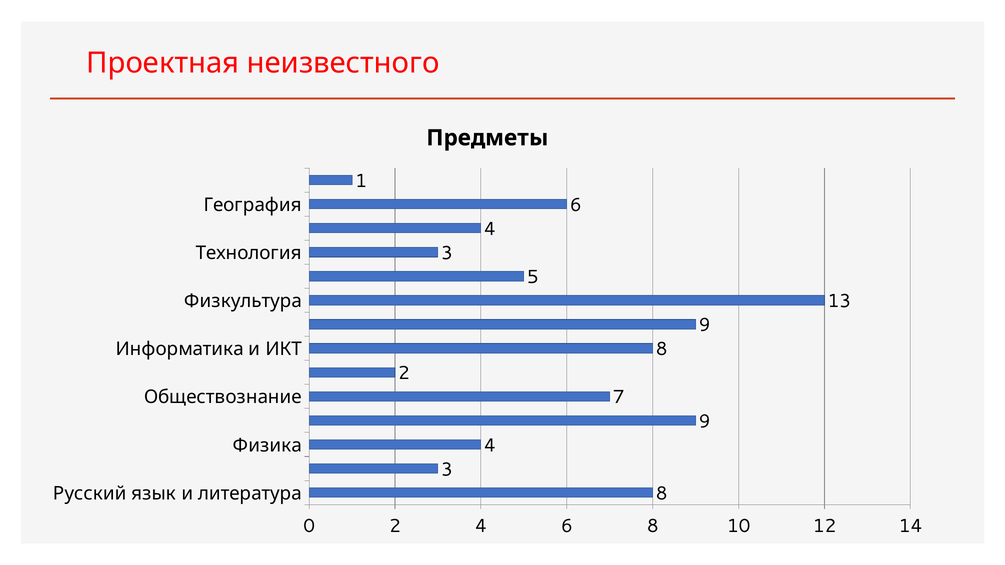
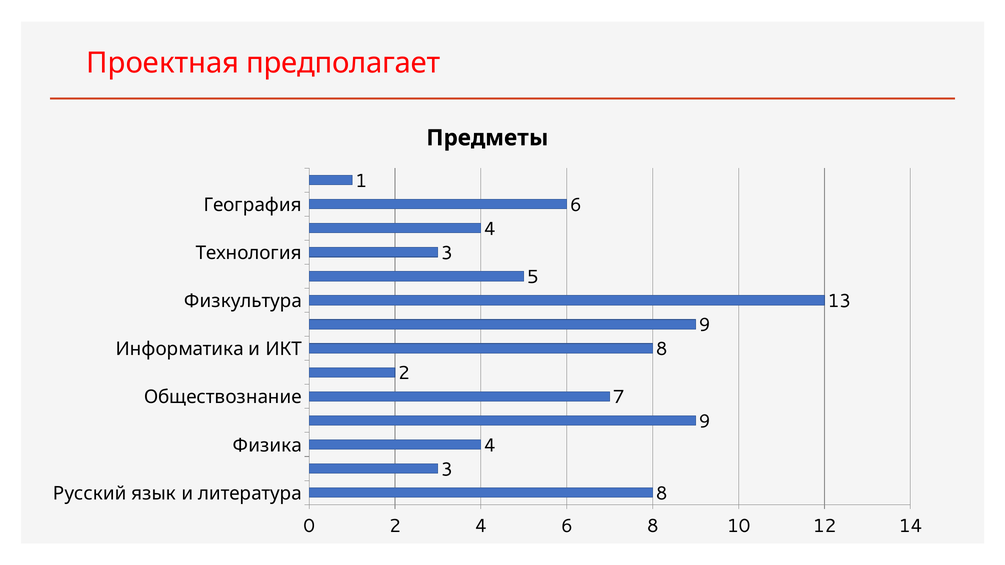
неизвестного: неизвестного -> предполагает
